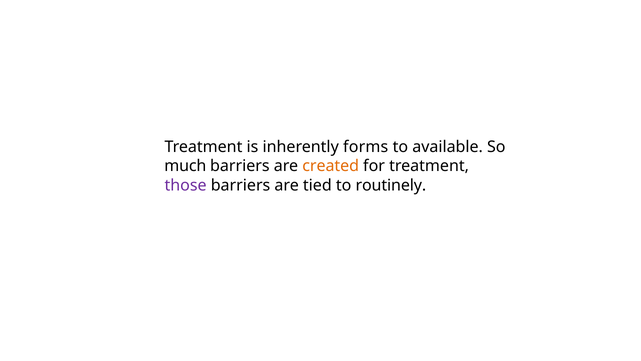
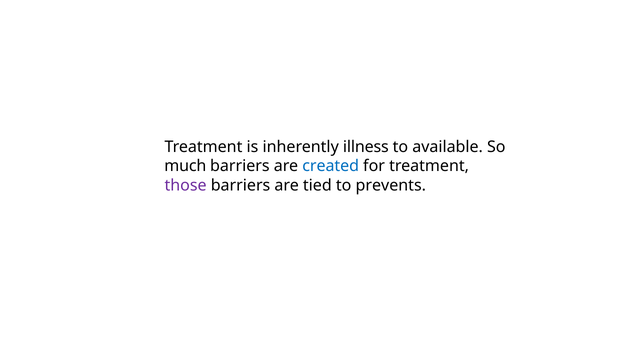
forms: forms -> illness
created colour: orange -> blue
routinely: routinely -> prevents
